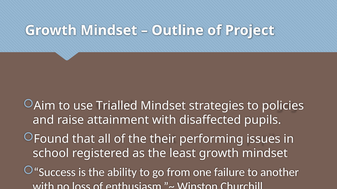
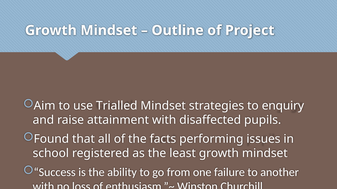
policies: policies -> enquiry
their: their -> facts
